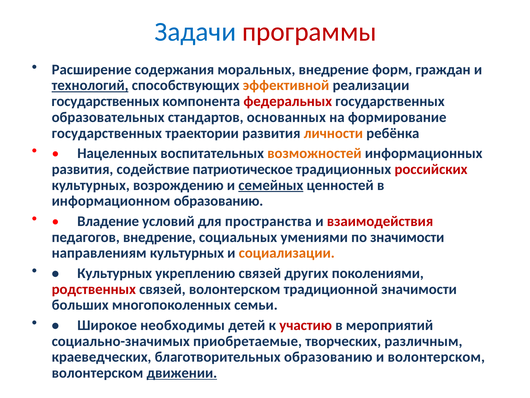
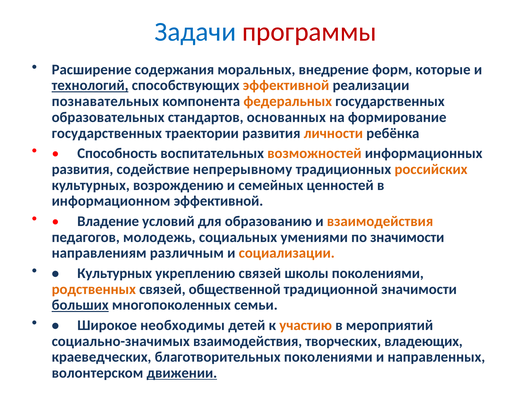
граждан: граждан -> которые
государственных at (105, 101): государственных -> познавательных
федеральных colour: red -> orange
Нацеленных: Нацеленных -> Способность
патриотическое: патриотическое -> непрерывному
российских colour: red -> orange
семейных underline: present -> none
информационном образованию: образованию -> эффективной
пространства: пространства -> образованию
взаимодействия at (380, 221) colour: red -> orange
педагогов внедрение: внедрение -> молодежь
направлениям культурных: культурных -> различным
других: других -> школы
родственных colour: red -> orange
связей волонтерском: волонтерском -> общественной
больших underline: none -> present
участию colour: red -> orange
социально-значимых приобретаемые: приобретаемые -> взаимодействия
различным: различным -> владеющих
благотворительных образованию: образованию -> поколениями
и волонтерском: волонтерском -> направленных
